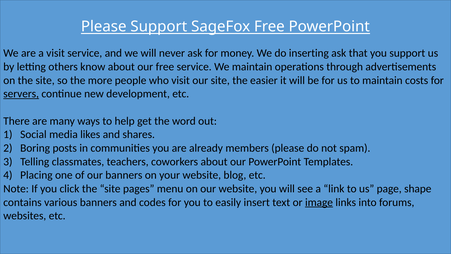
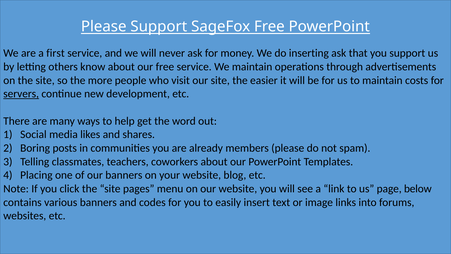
a visit: visit -> first
shape: shape -> below
image underline: present -> none
